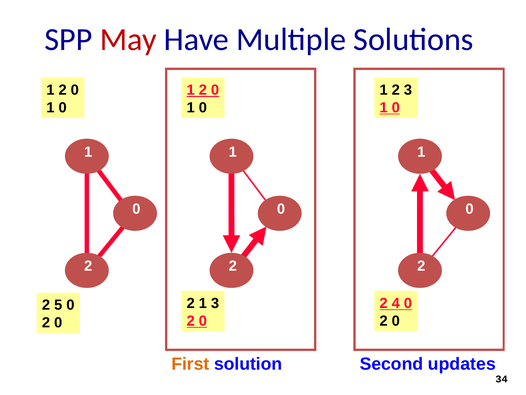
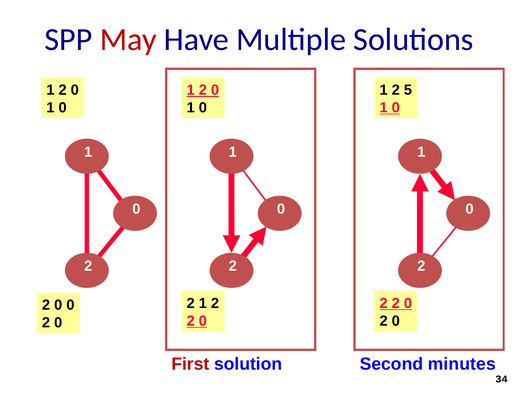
2 3: 3 -> 5
3 at (215, 303): 3 -> 2
4 at (396, 303): 4 -> 2
5 at (58, 305): 5 -> 0
First colour: orange -> red
updates: updates -> minutes
